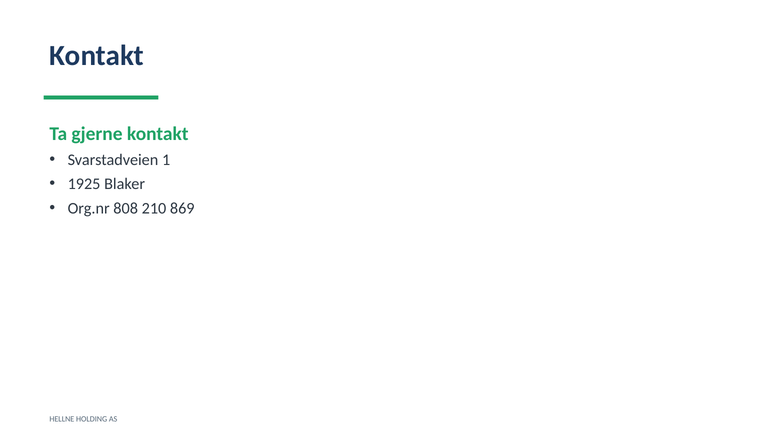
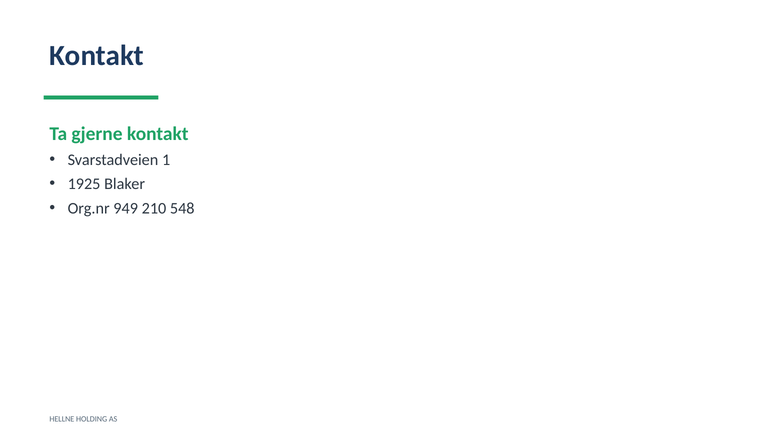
808: 808 -> 949
869: 869 -> 548
